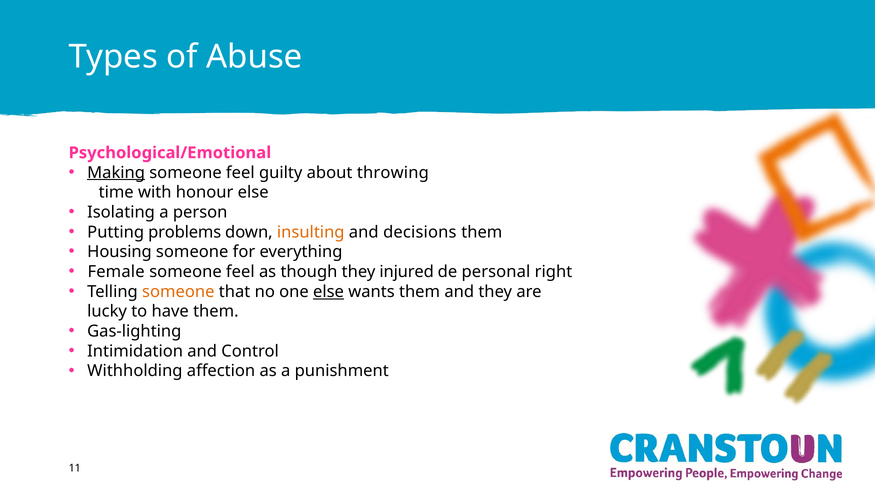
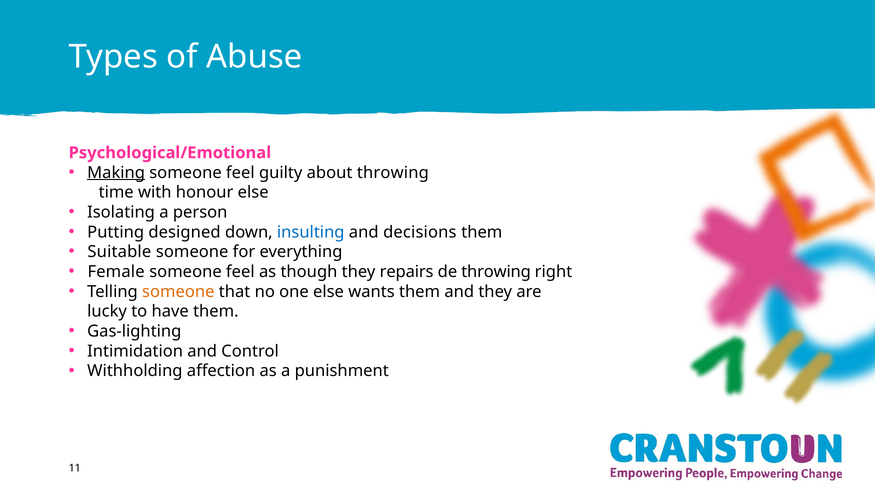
problems: problems -> designed
insulting colour: orange -> blue
Housing: Housing -> Suitable
injured: injured -> repairs
de personal: personal -> throwing
else at (329, 292) underline: present -> none
